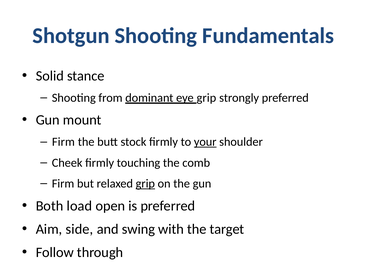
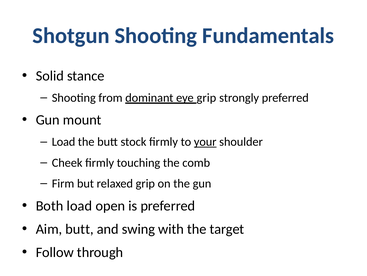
Firm at (63, 142): Firm -> Load
grip at (145, 183) underline: present -> none
Aim side: side -> butt
